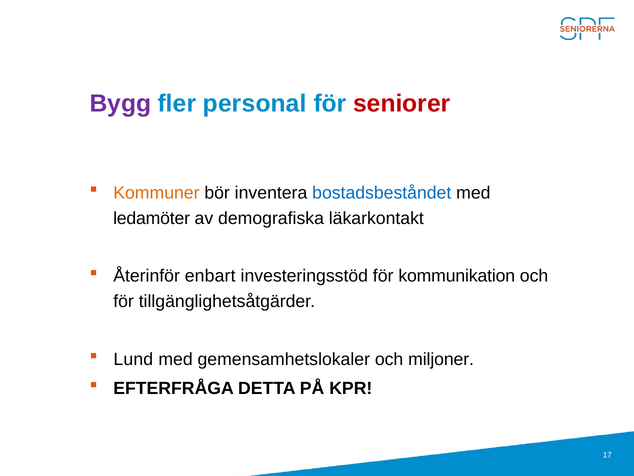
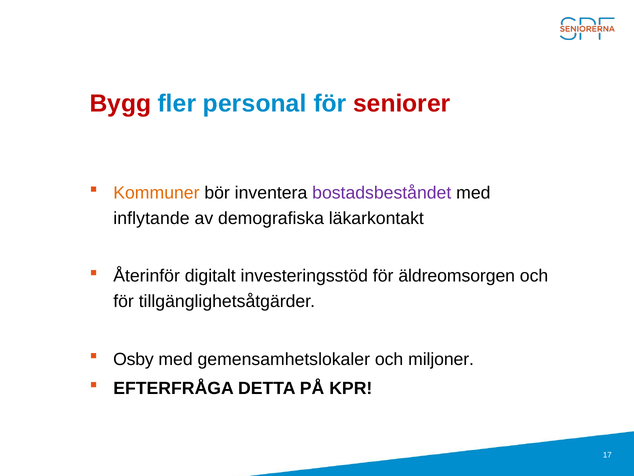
Bygg colour: purple -> red
bostadsbeståndet colour: blue -> purple
ledamöter: ledamöter -> inflytande
enbart: enbart -> digitalt
kommunikation: kommunikation -> äldreomsorgen
Lund: Lund -> Osby
